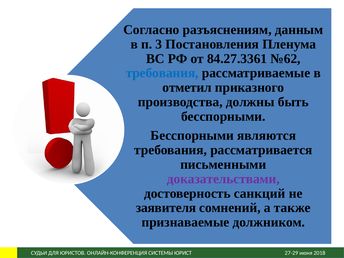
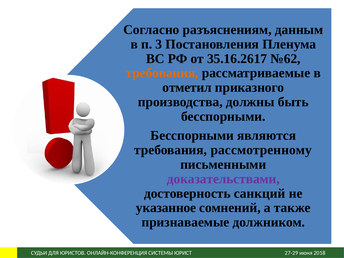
84.27.3361: 84.27.3361 -> 35.16.2617
требования at (162, 73) colour: blue -> orange
рассматривается: рассматривается -> рассмотренному
заявителя: заявителя -> указанное
